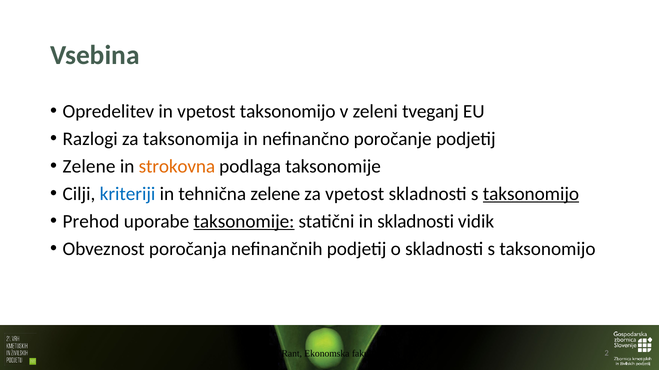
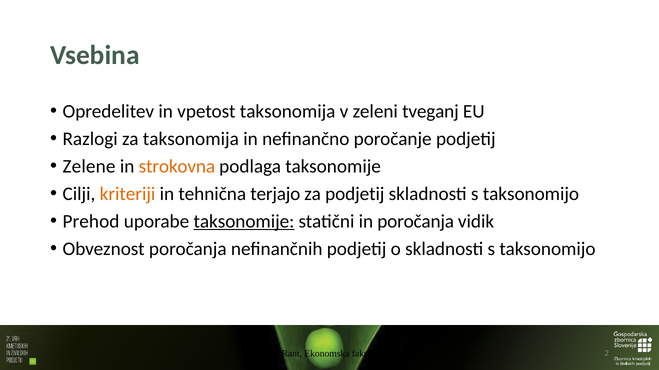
vpetost taksonomijo: taksonomijo -> taksonomija
kriteriji colour: blue -> orange
tehnična zelene: zelene -> terjajo
za vpetost: vpetost -> podjetij
taksonomijo at (531, 194) underline: present -> none
in skladnosti: skladnosti -> poročanja
